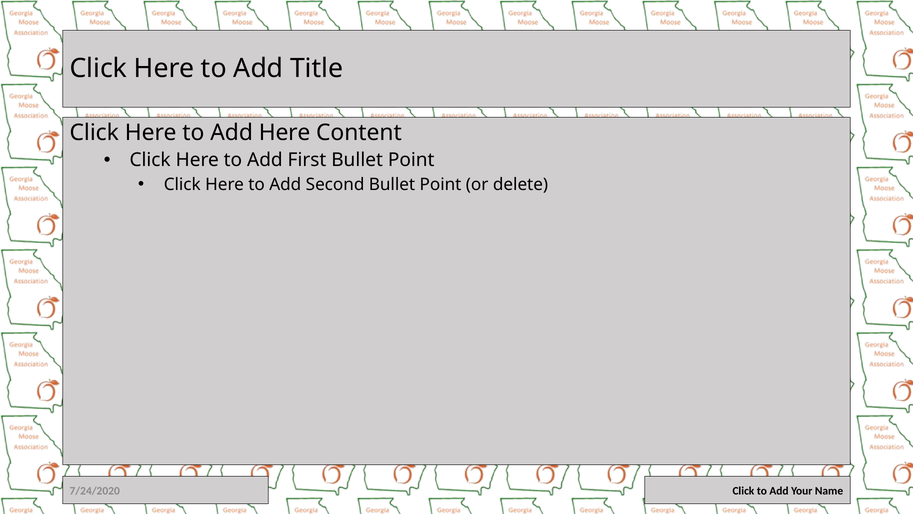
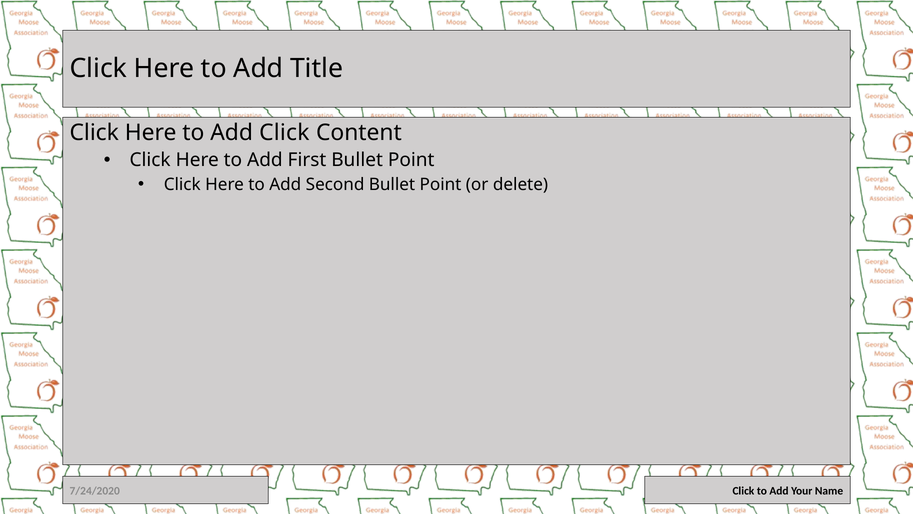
Add Here: Here -> Click
